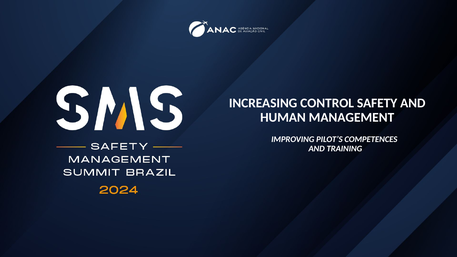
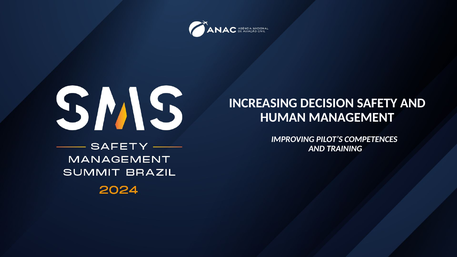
CONTROL: CONTROL -> DECISION
